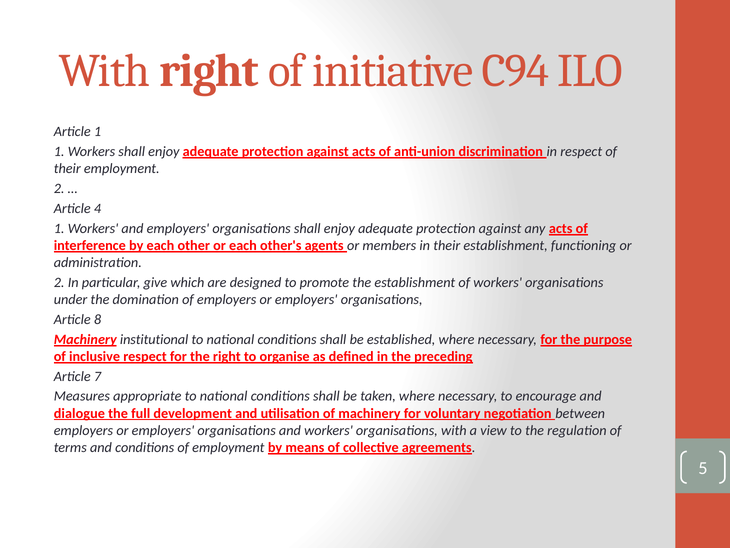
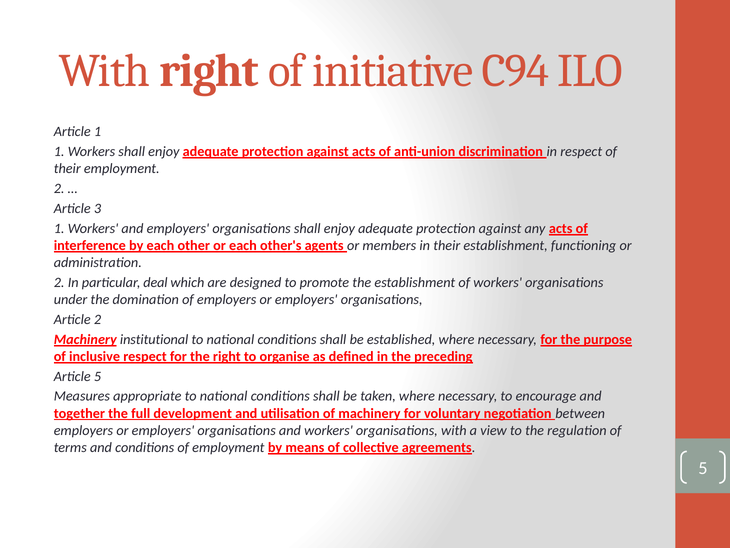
4: 4 -> 3
give: give -> deal
Article 8: 8 -> 2
Article 7: 7 -> 5
dialogue: dialogue -> together
